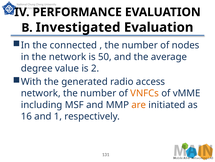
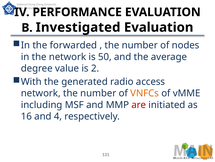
connected: connected -> forwarded
are colour: orange -> red
1: 1 -> 4
